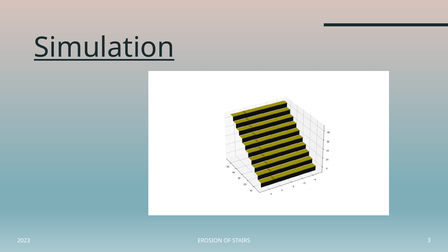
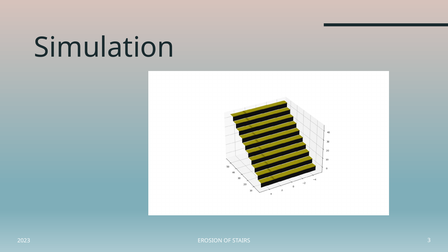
Simulation underline: present -> none
